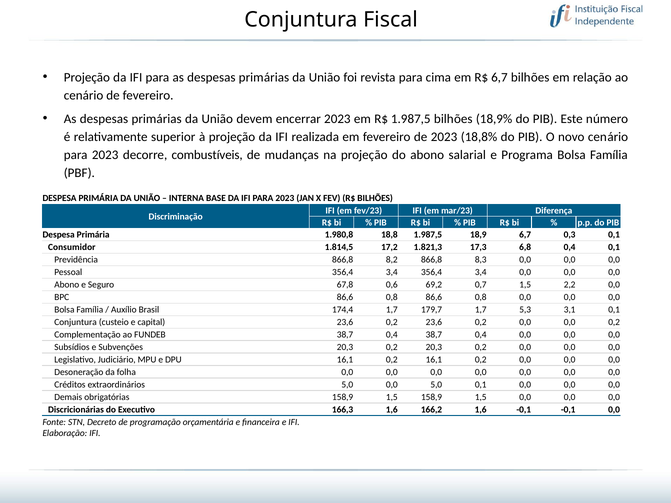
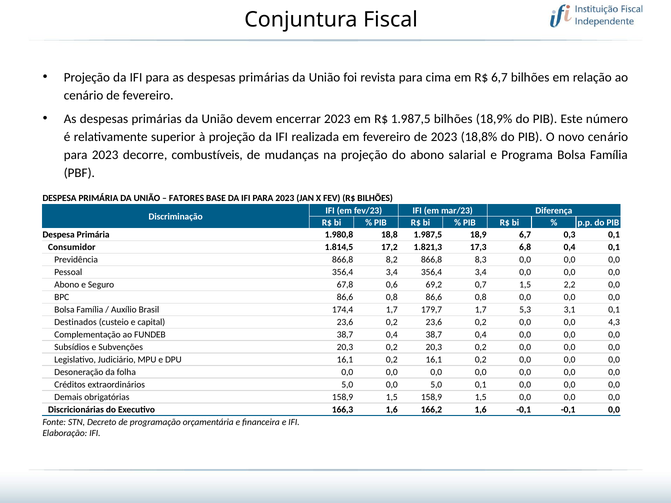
INTERNA: INTERNA -> FATORES
Conjuntura at (76, 322): Conjuntura -> Destinados
0,0 0,2: 0,2 -> 4,3
